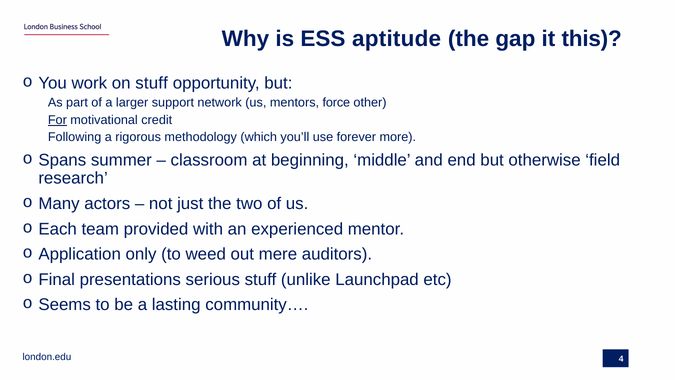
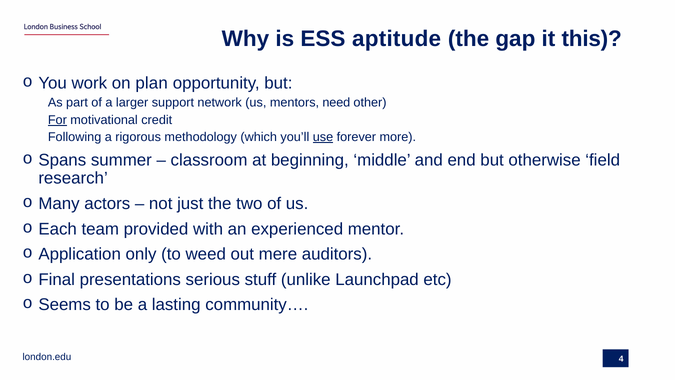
on stuff: stuff -> plan
force: force -> need
use underline: none -> present
